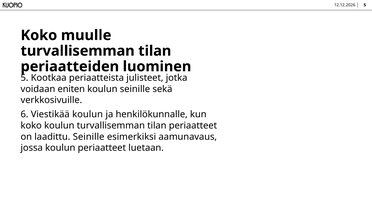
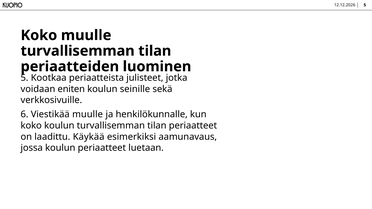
Viestikää koulun: koulun -> muulle
laadittu Seinille: Seinille -> Käykää
